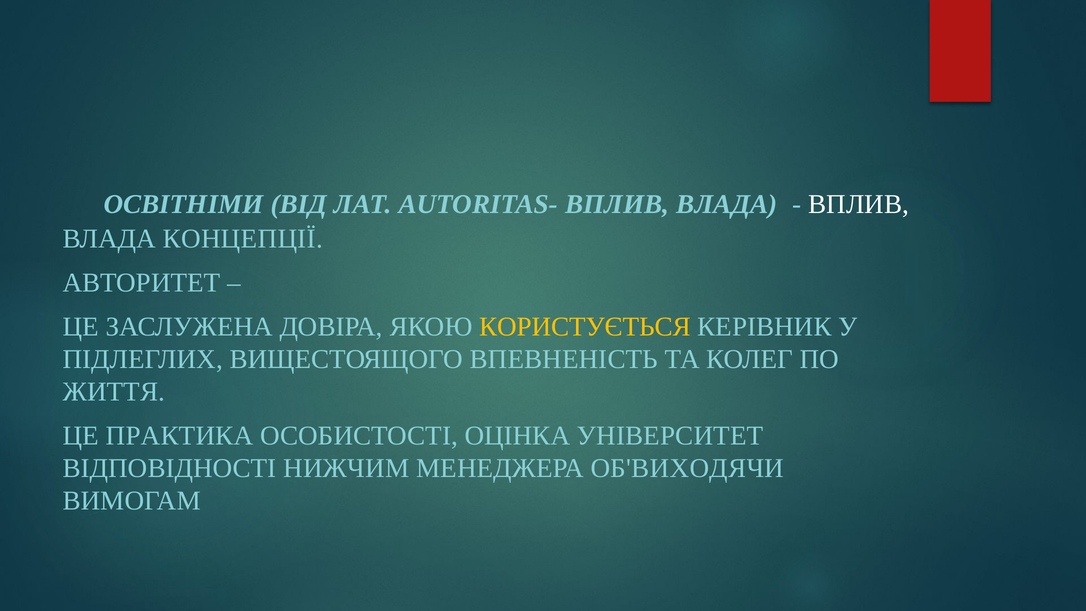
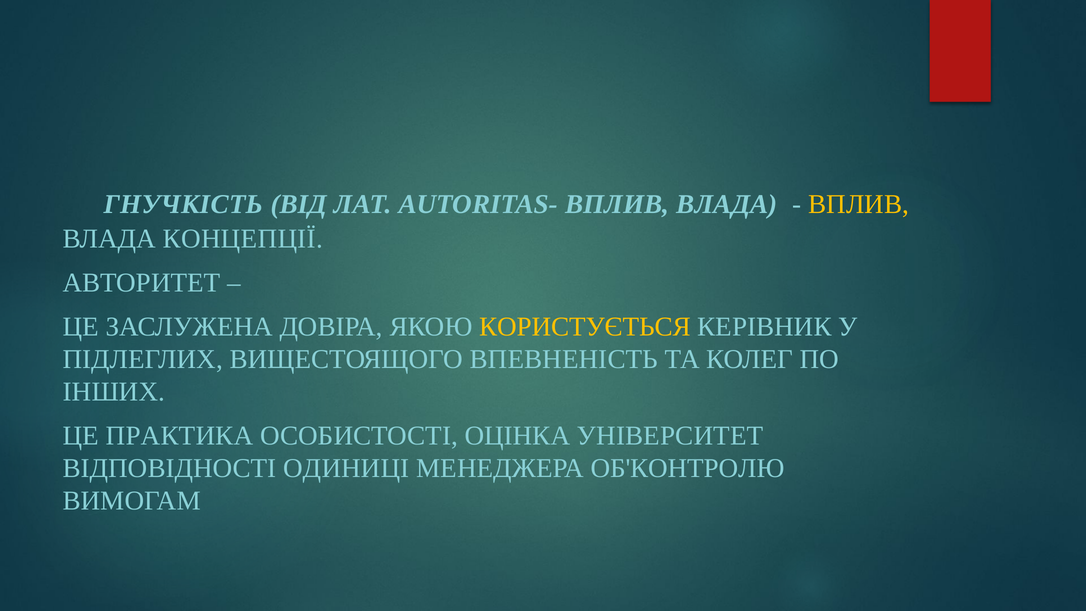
ОСВІТНІМИ: ОСВІТНІМИ -> ГНУЧКІСТЬ
ВПЛИВ at (859, 204) colour: white -> yellow
ЖИТТЯ: ЖИТТЯ -> ІНШИХ
НИЖЧИМ: НИЖЧИМ -> ОДИНИЦІ
ОБ'ВИХОДЯЧИ: ОБ'ВИХОДЯЧИ -> ОБ'КОНТРОЛЮ
